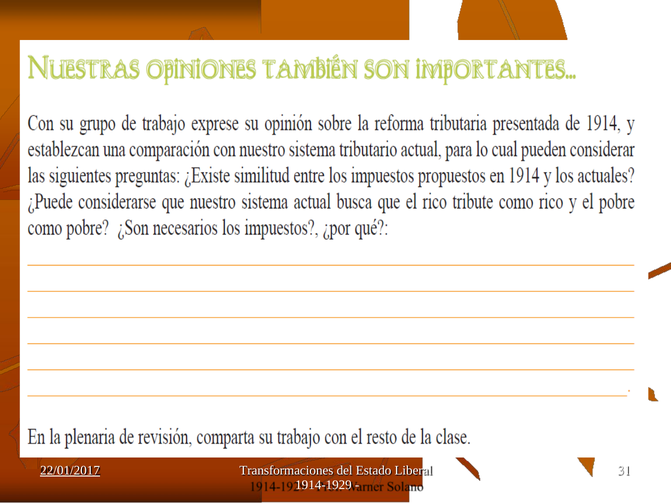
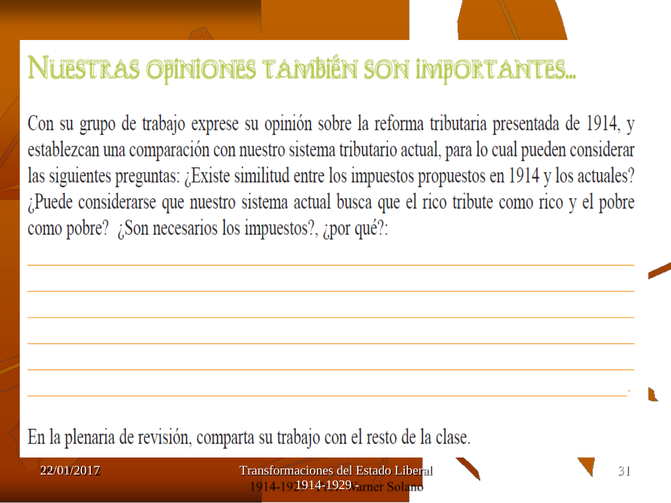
22/01/2017 underline: present -> none
